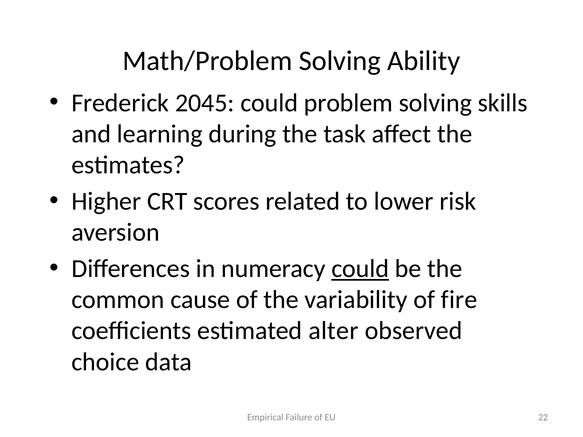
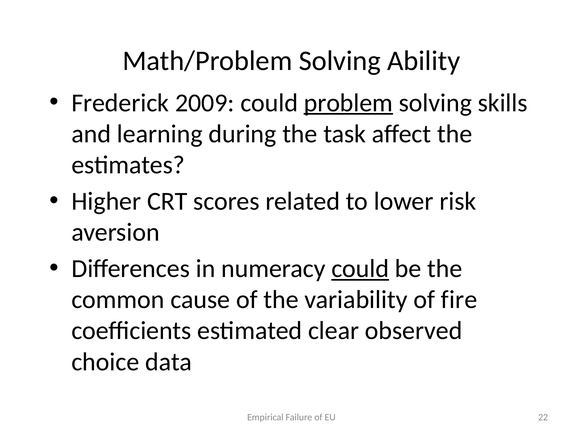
2045: 2045 -> 2009
problem underline: none -> present
alter: alter -> clear
